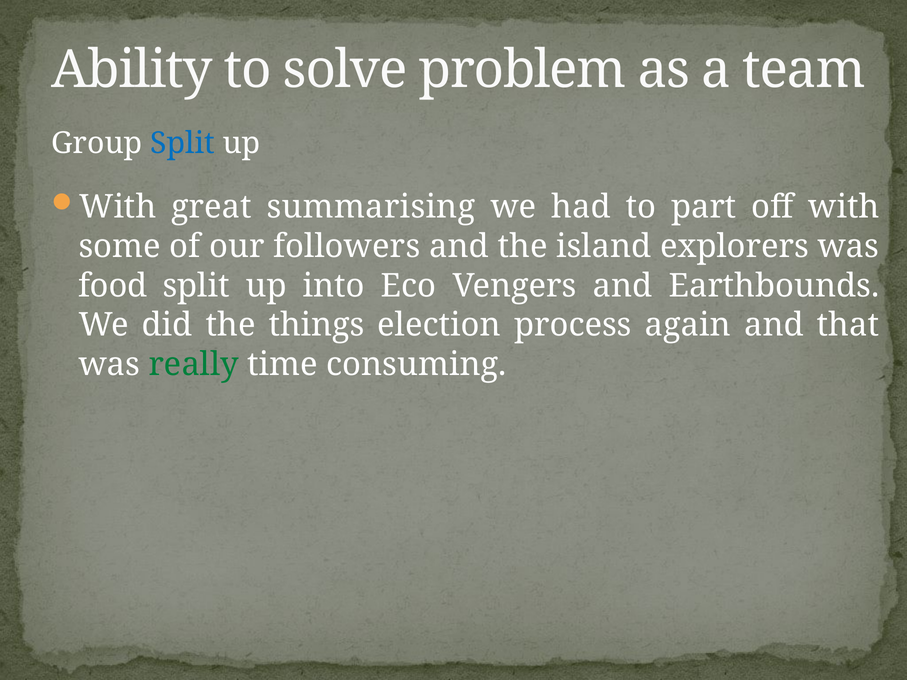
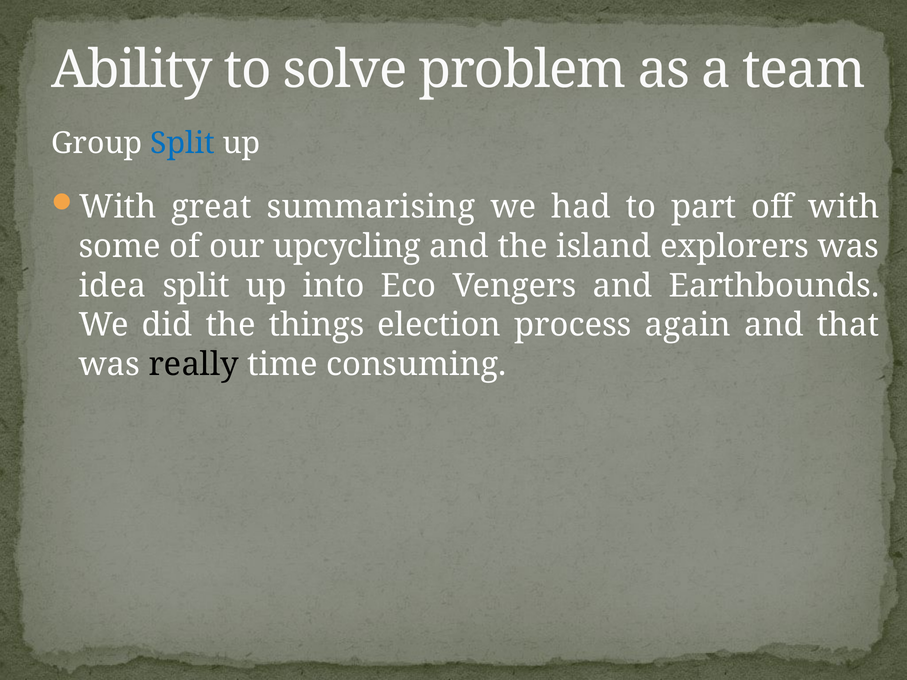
followers: followers -> upcycling
food: food -> idea
really colour: green -> black
